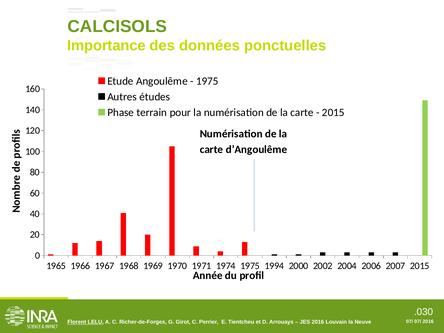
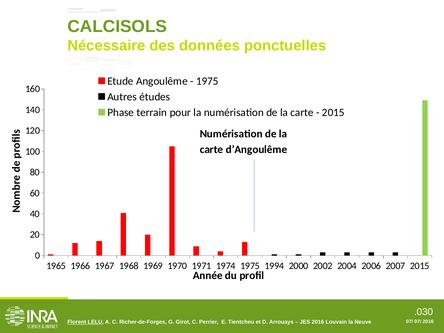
Importance: Importance -> Nécessaire
